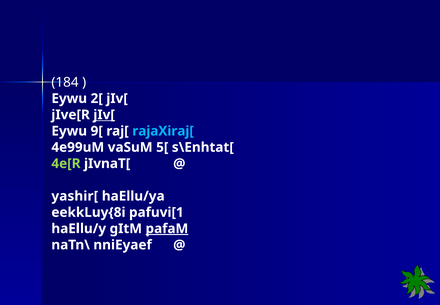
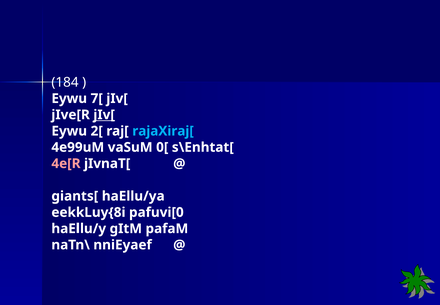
2[: 2[ -> 7[
9[: 9[ -> 2[
5[: 5[ -> 0[
4e[R colour: light green -> pink
yashir[: yashir[ -> giants[
pafuvi[1: pafuvi[1 -> pafuvi[0
pafaM underline: present -> none
